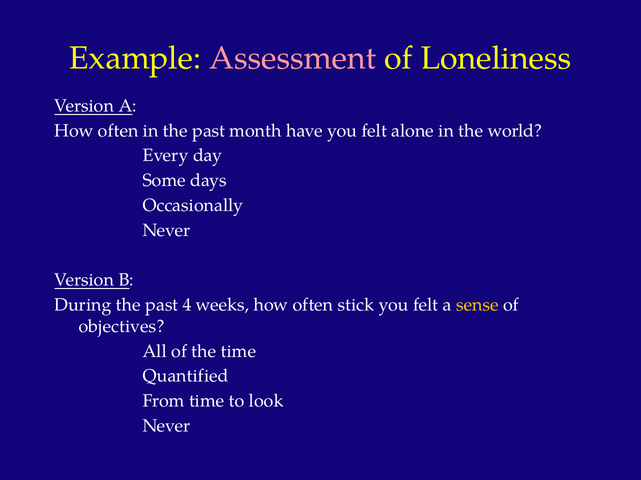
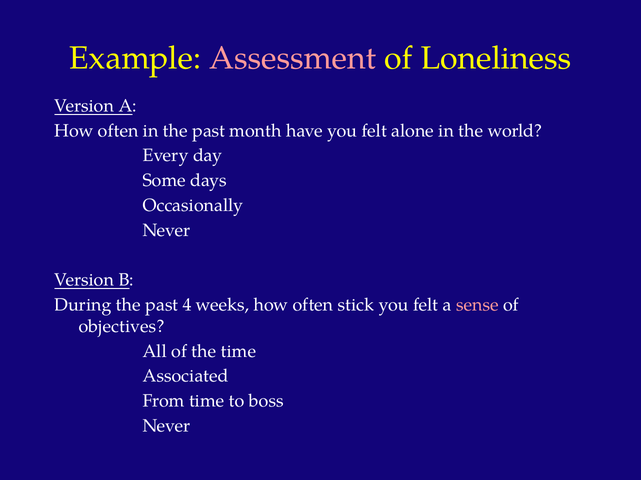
sense colour: yellow -> pink
Quantified: Quantified -> Associated
look: look -> boss
